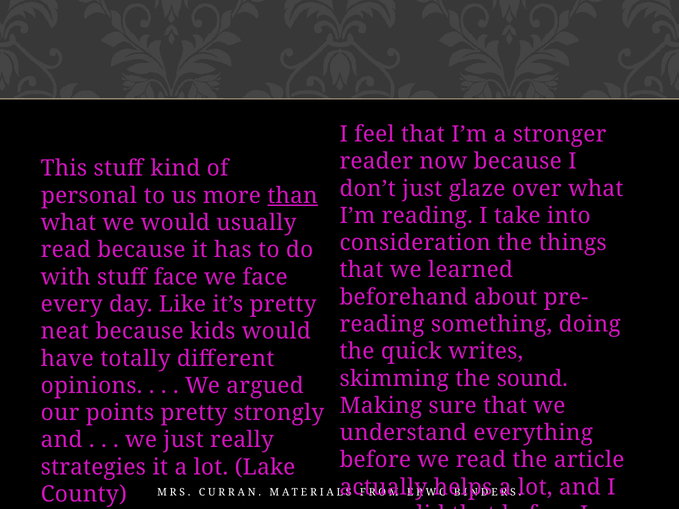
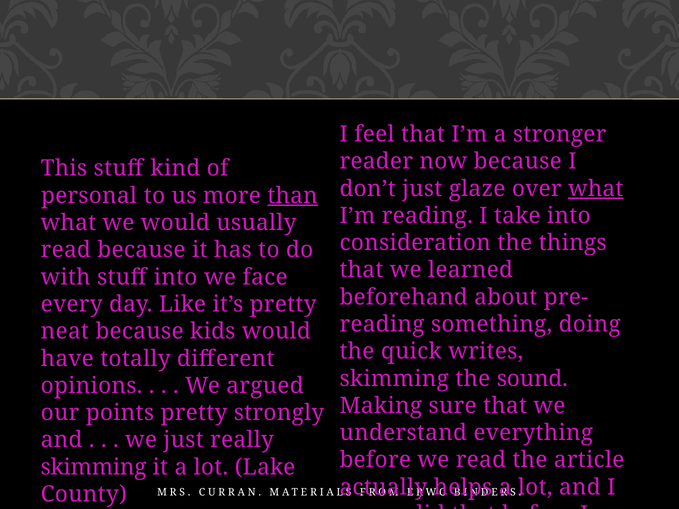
what at (596, 189) underline: none -> present
stuff face: face -> into
strategies at (93, 467): strategies -> skimming
